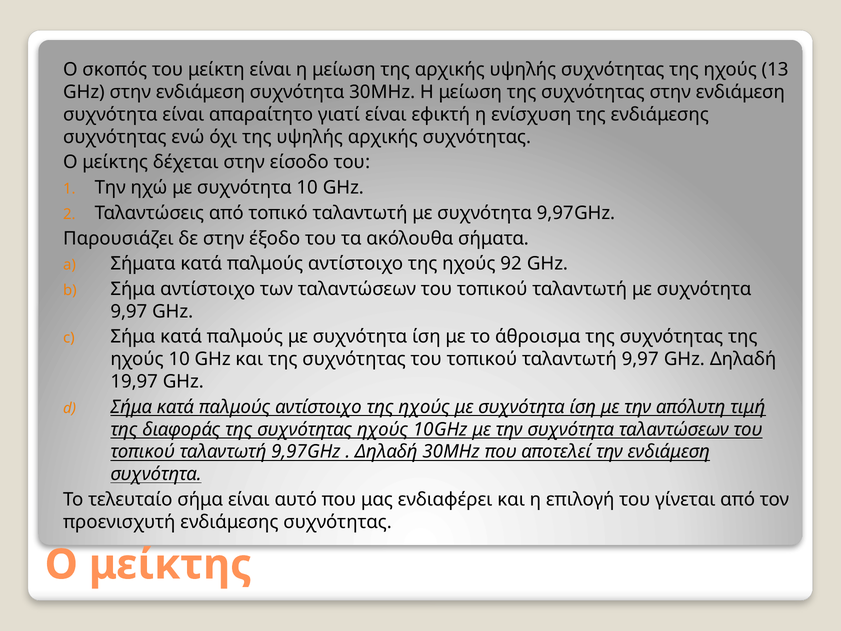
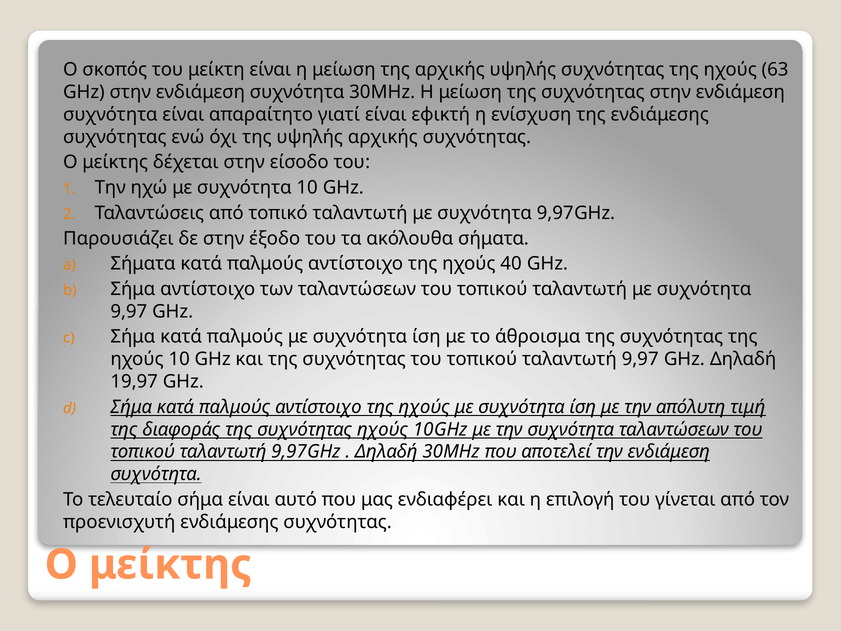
13: 13 -> 63
92: 92 -> 40
